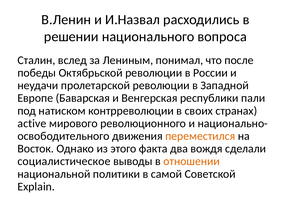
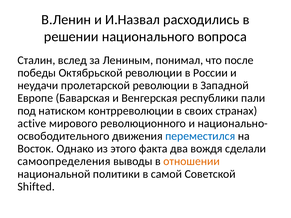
переместился colour: orange -> blue
социалистическое: социалистическое -> самоопределения
Explain: Explain -> Shifted
